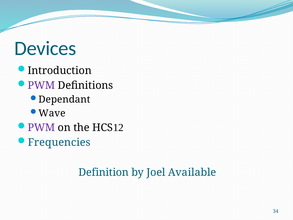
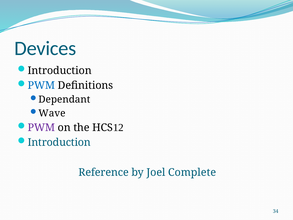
PWM at (41, 85) colour: purple -> blue
Frequencies at (59, 142): Frequencies -> Introduction
Definition: Definition -> Reference
Available: Available -> Complete
